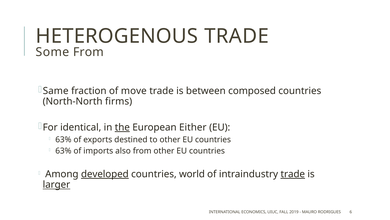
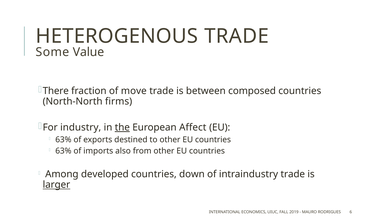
Some From: From -> Value
Same: Same -> There
identical: identical -> industry
Either: Either -> Affect
developed underline: present -> none
world: world -> down
trade at (293, 174) underline: present -> none
